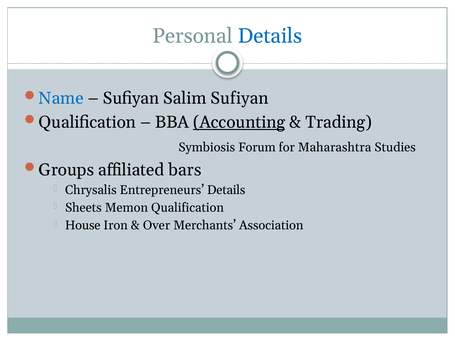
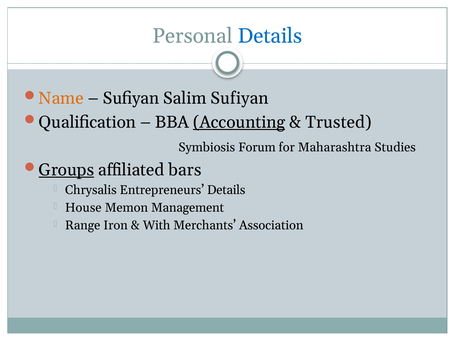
Name colour: blue -> orange
Trading: Trading -> Trusted
Groups underline: none -> present
Sheets: Sheets -> House
Memon Qualification: Qualification -> Management
House: House -> Range
Over: Over -> With
